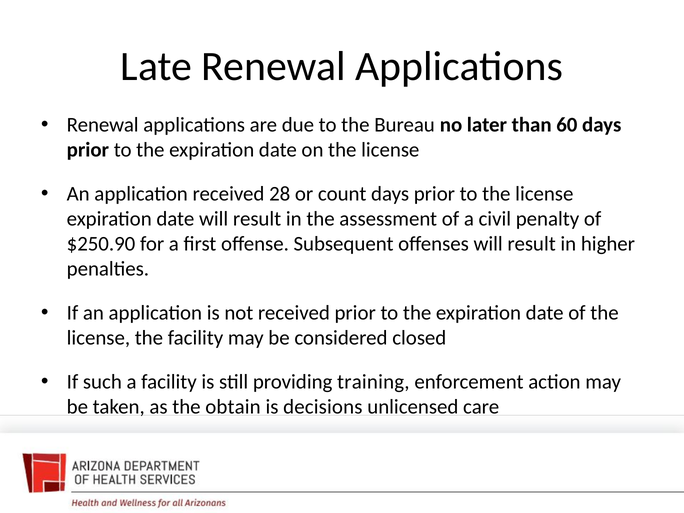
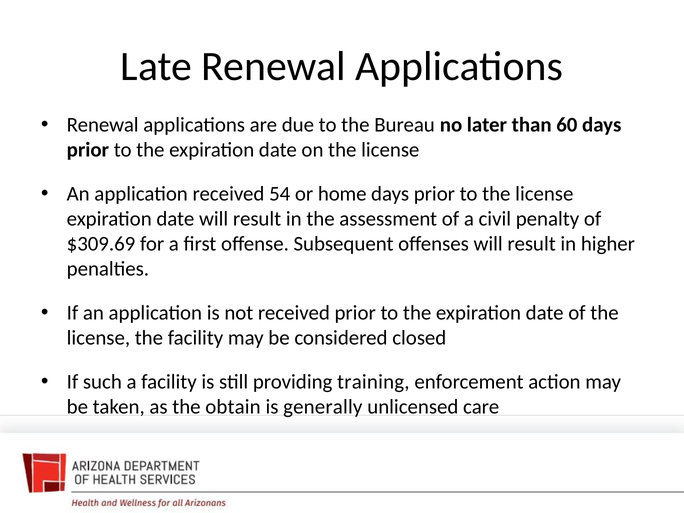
28: 28 -> 54
count: count -> home
$250.90: $250.90 -> $309.69
decisions: decisions -> generally
